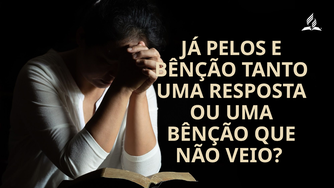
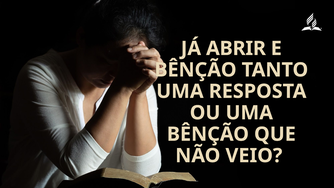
PELOS: PELOS -> ABRIR
